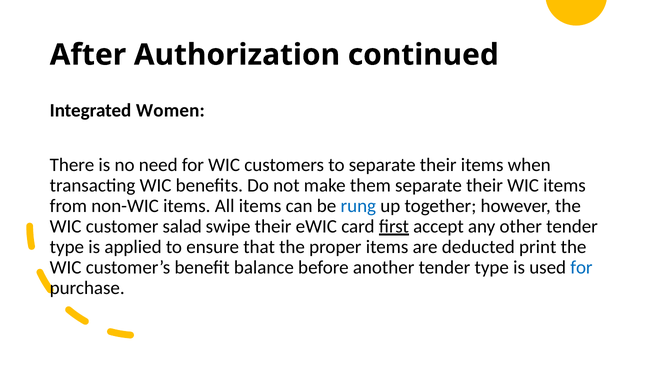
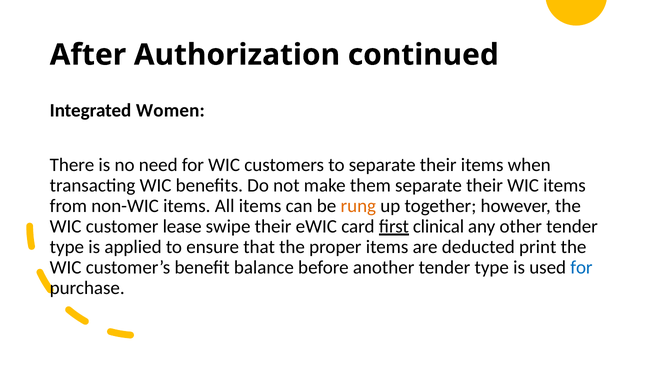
rung colour: blue -> orange
salad: salad -> lease
accept: accept -> clinical
